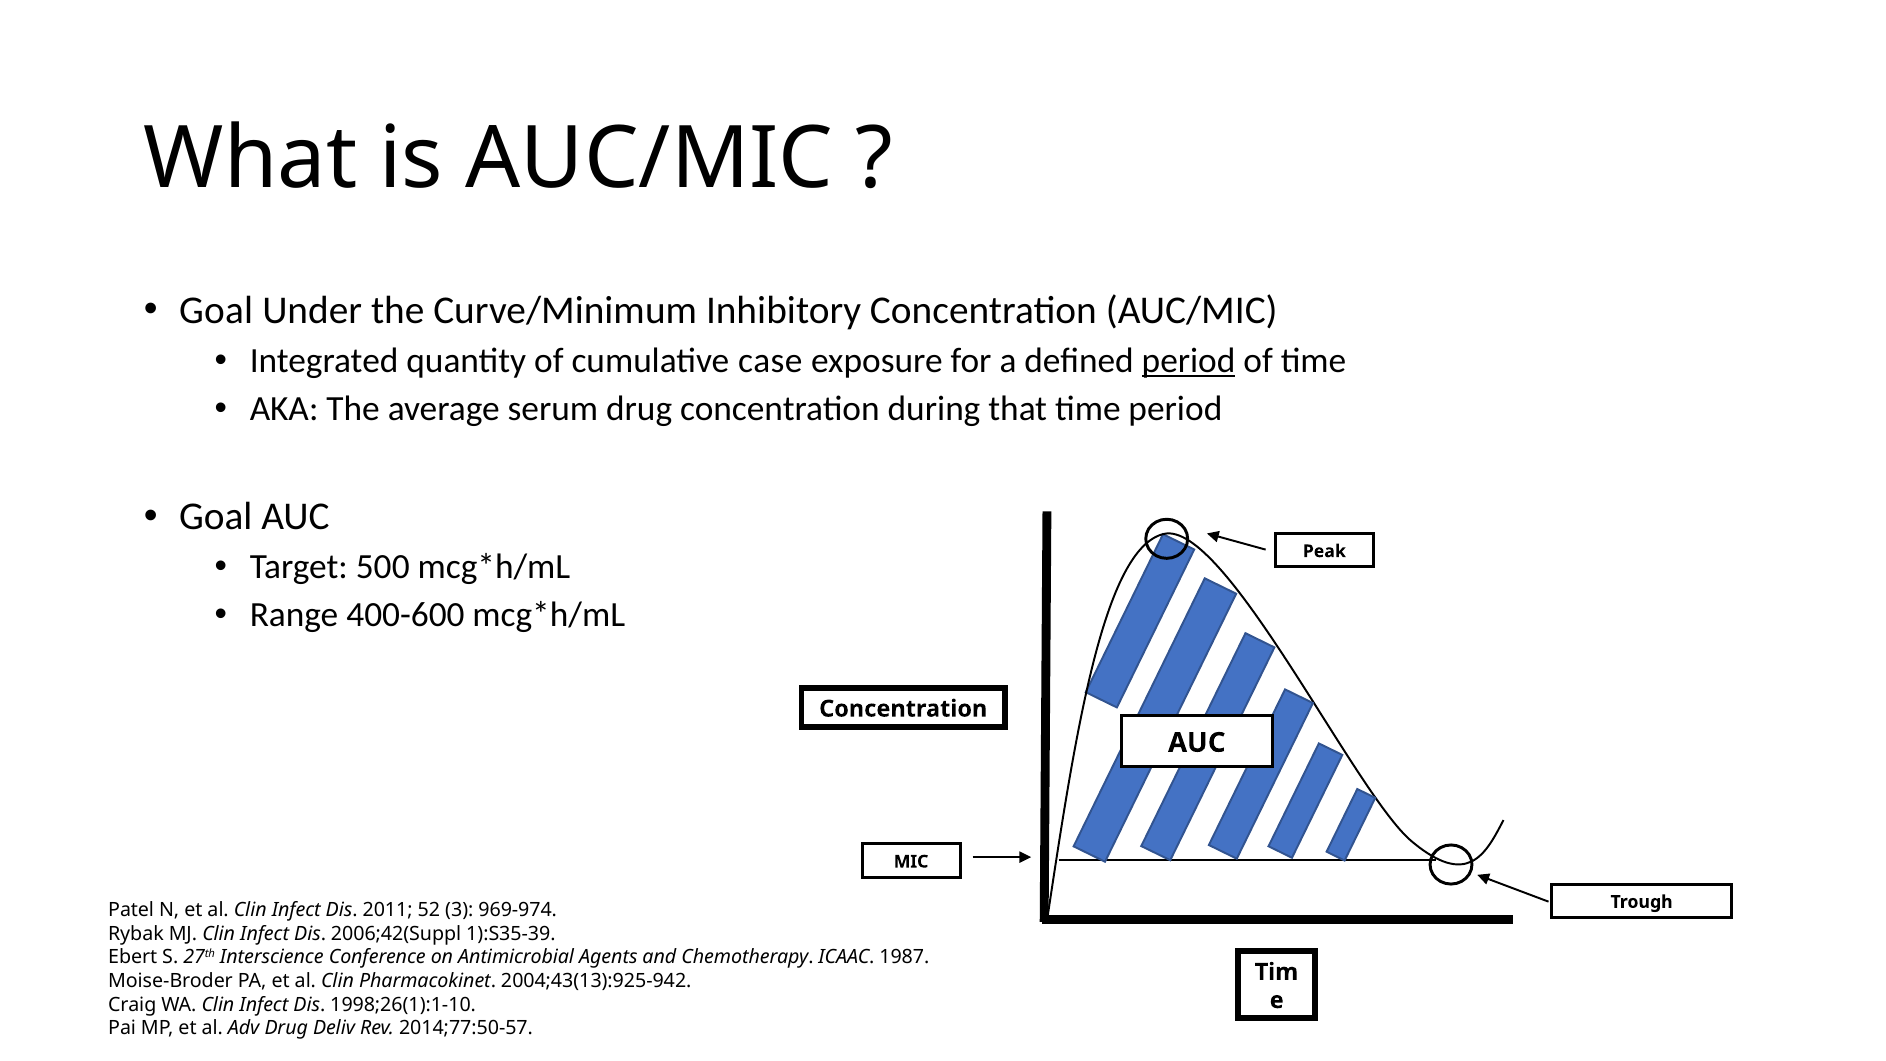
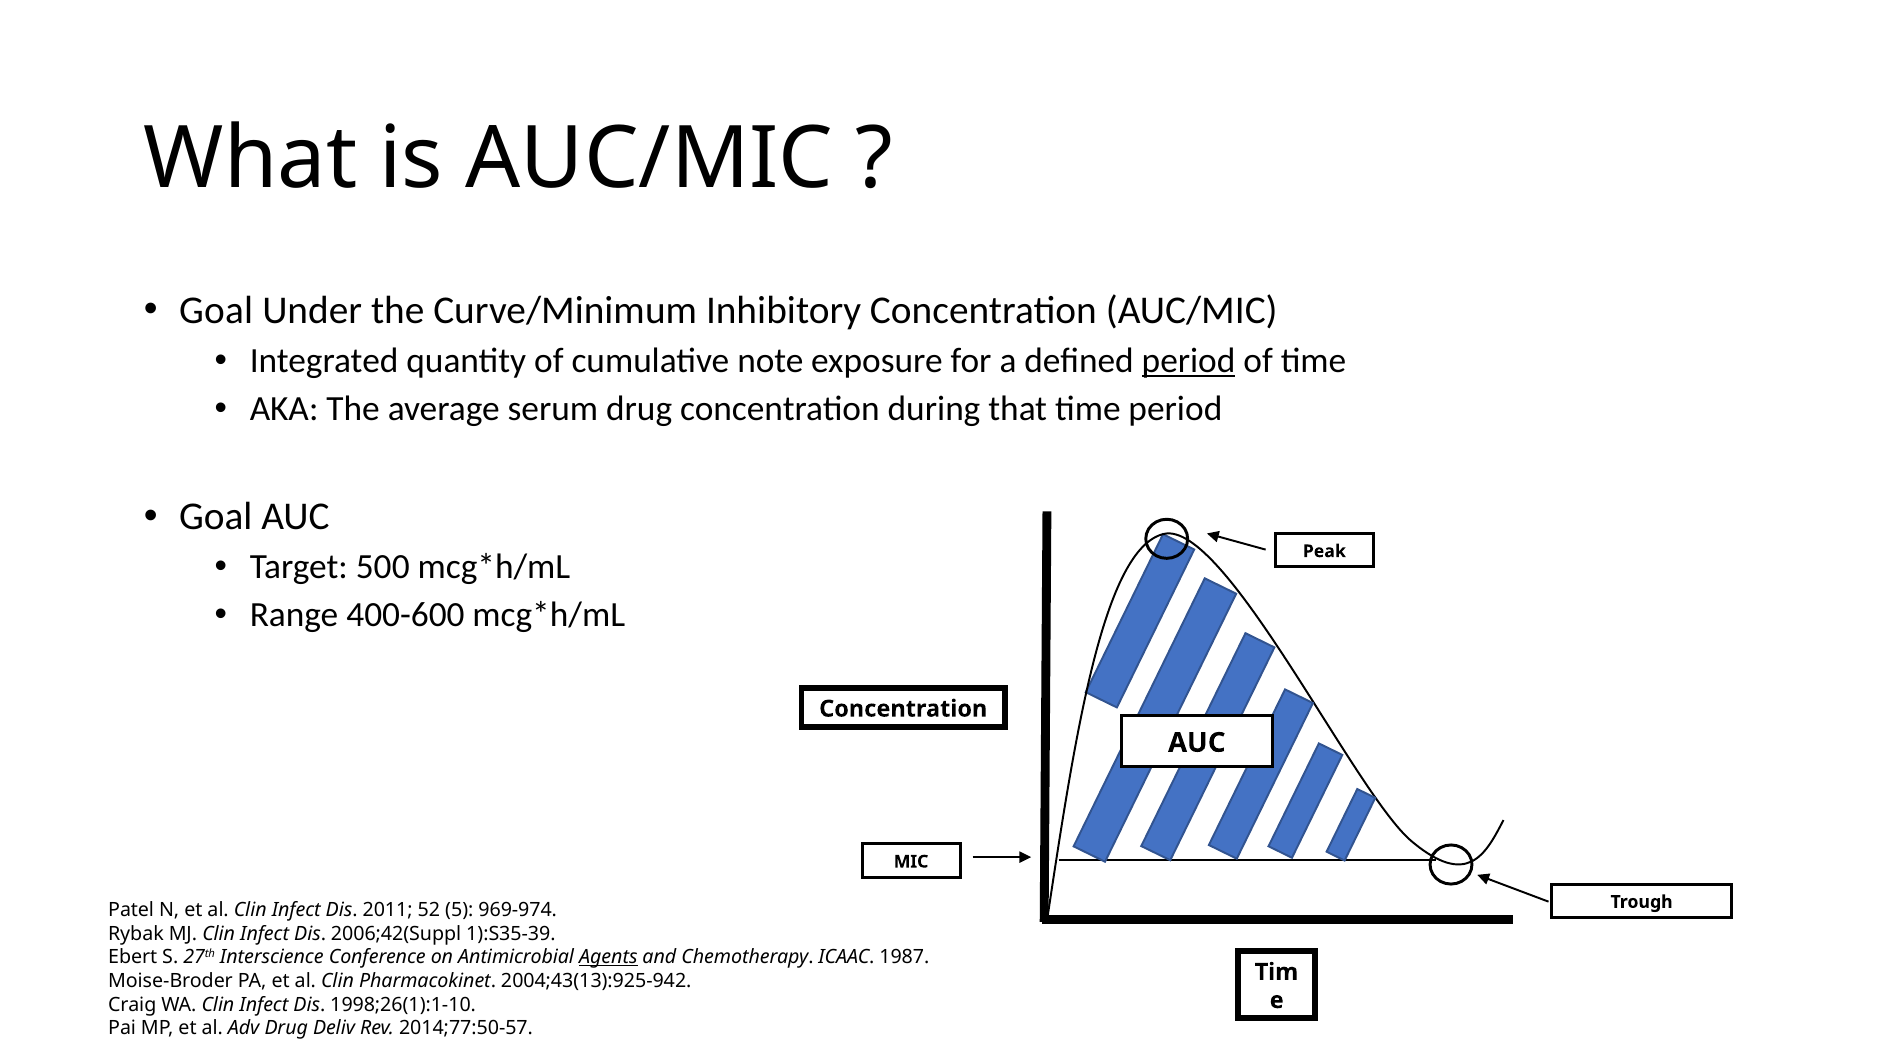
case: case -> note
3: 3 -> 5
Agents underline: none -> present
